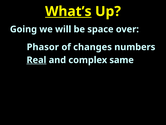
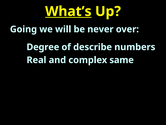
space: space -> never
Phasor: Phasor -> Degree
changes: changes -> describe
Real underline: present -> none
